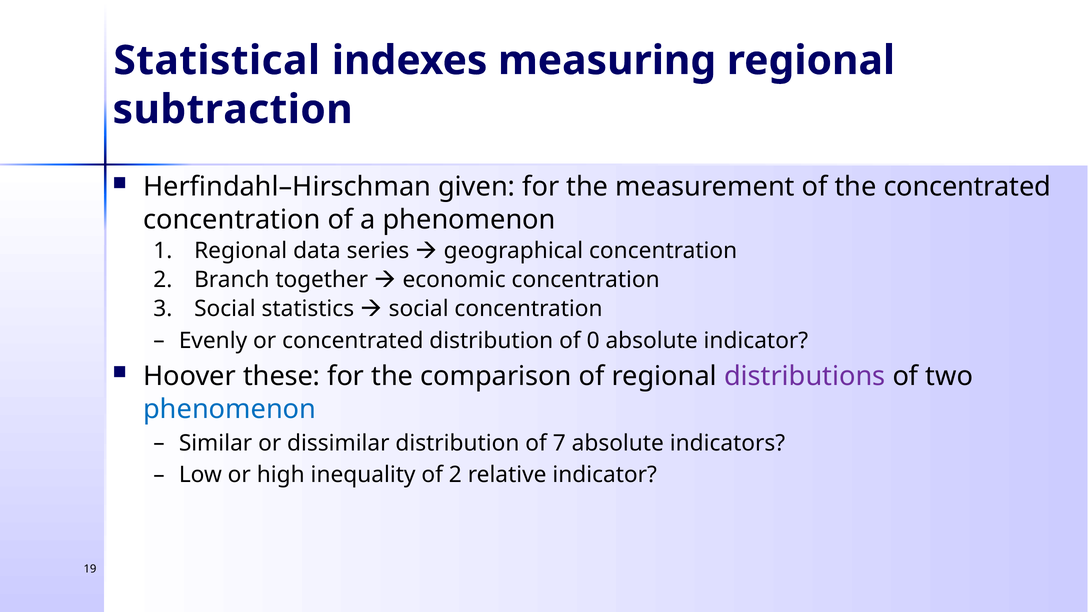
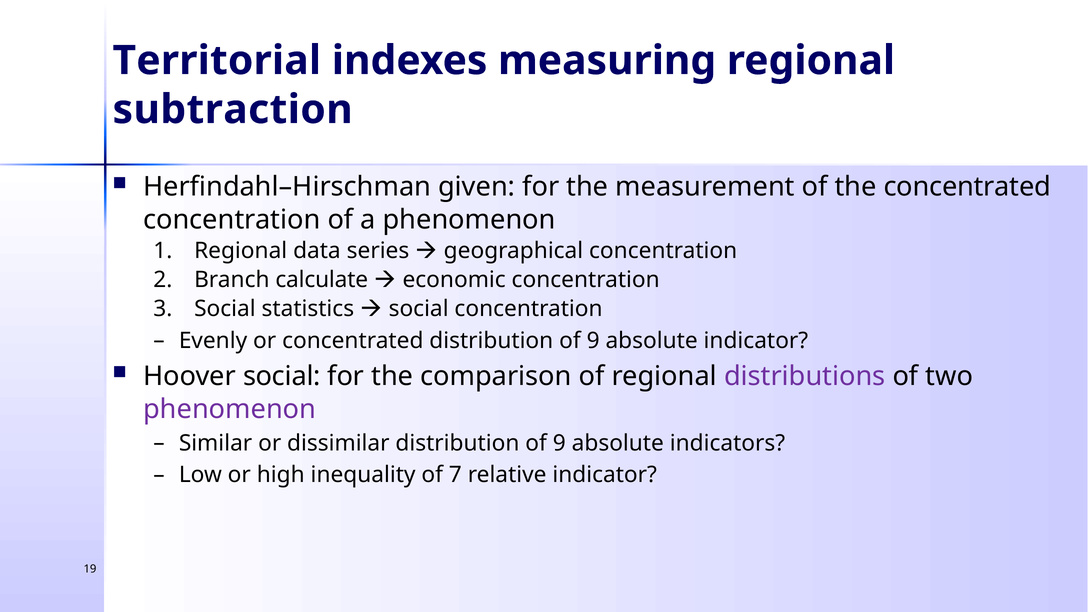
Statistical: Statistical -> Territorial
together: together -> calculate
concentrated distribution of 0: 0 -> 9
Hoover these: these -> social
phenomenon at (230, 409) colour: blue -> purple
dissimilar distribution of 7: 7 -> 9
of 2: 2 -> 7
